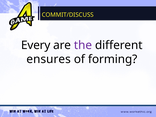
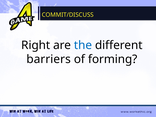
Every: Every -> Right
the colour: purple -> blue
ensures: ensures -> barriers
